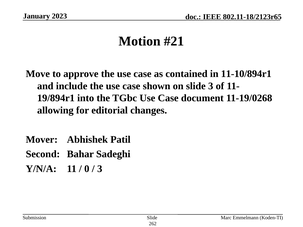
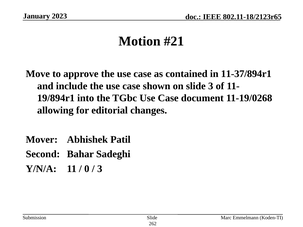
11-10/894r1: 11-10/894r1 -> 11-37/894r1
